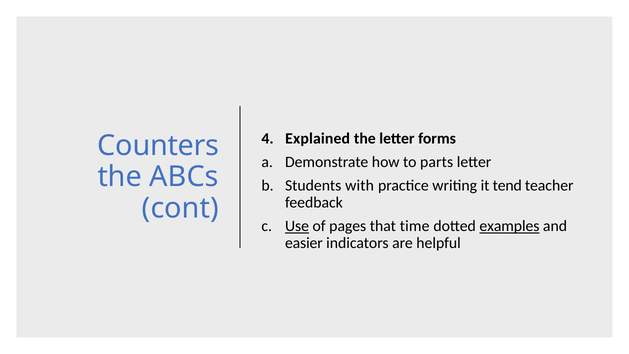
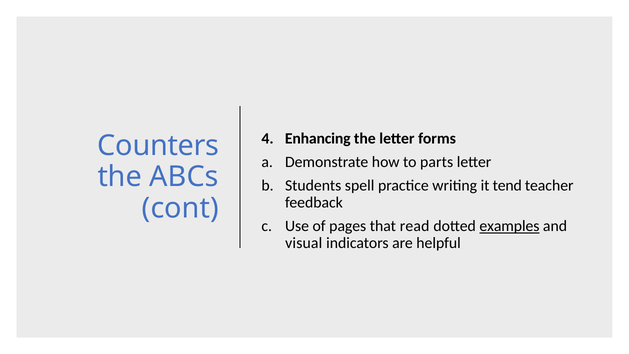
Explained: Explained -> Enhancing
with: with -> spell
Use underline: present -> none
time: time -> read
easier: easier -> visual
